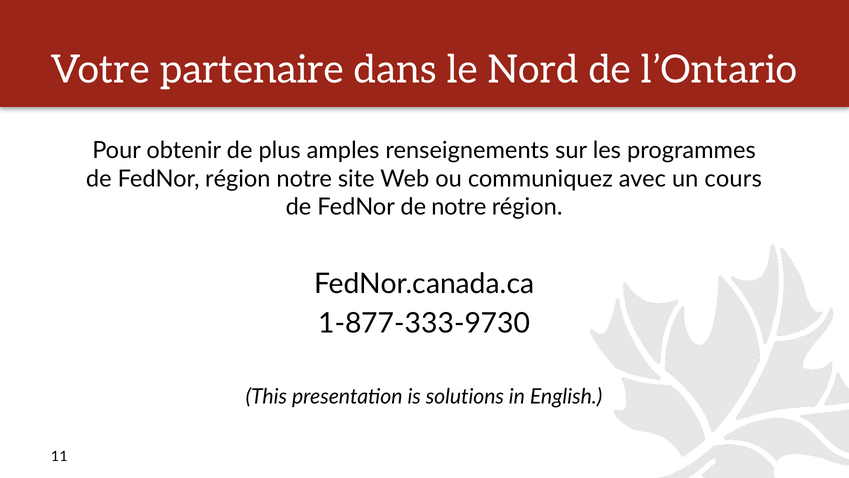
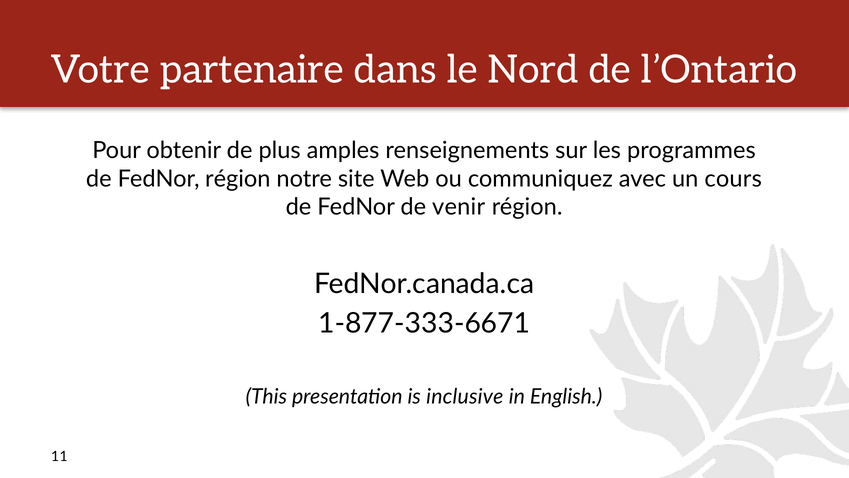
de notre: notre -> venir
1-877-333-9730: 1-877-333-9730 -> 1-877-333-6671
solutions: solutions -> inclusive
